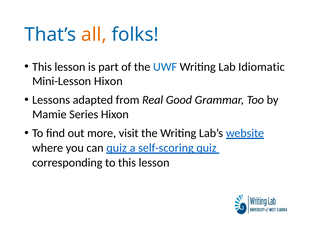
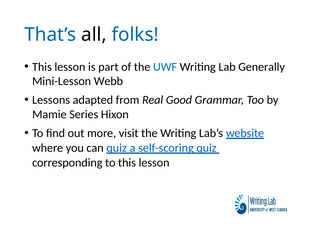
all colour: orange -> black
Idiomatic: Idiomatic -> Generally
Mini-Lesson Hixon: Hixon -> Webb
